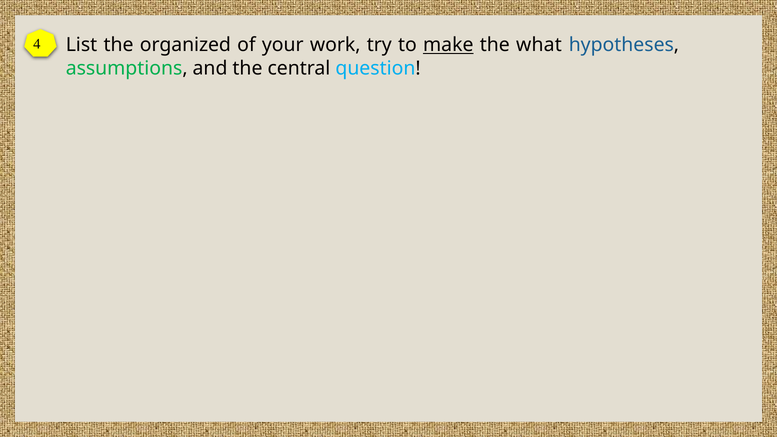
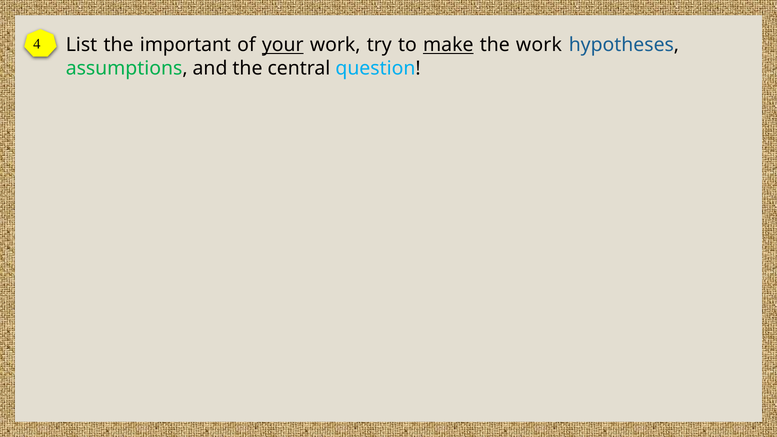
organized: organized -> important
your underline: none -> present
the what: what -> work
